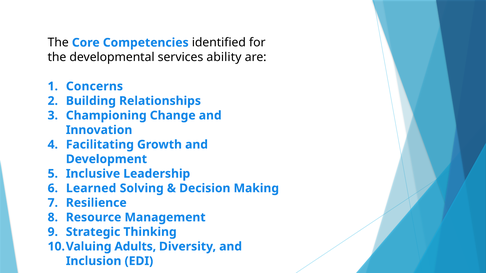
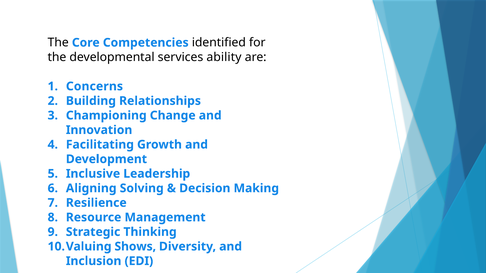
Learned: Learned -> Aligning
Adults: Adults -> Shows
